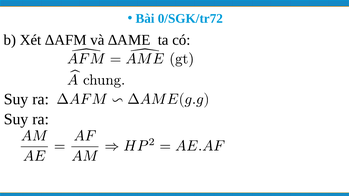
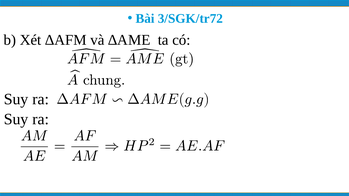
0/SGK/tr72: 0/SGK/tr72 -> 3/SGK/tr72
